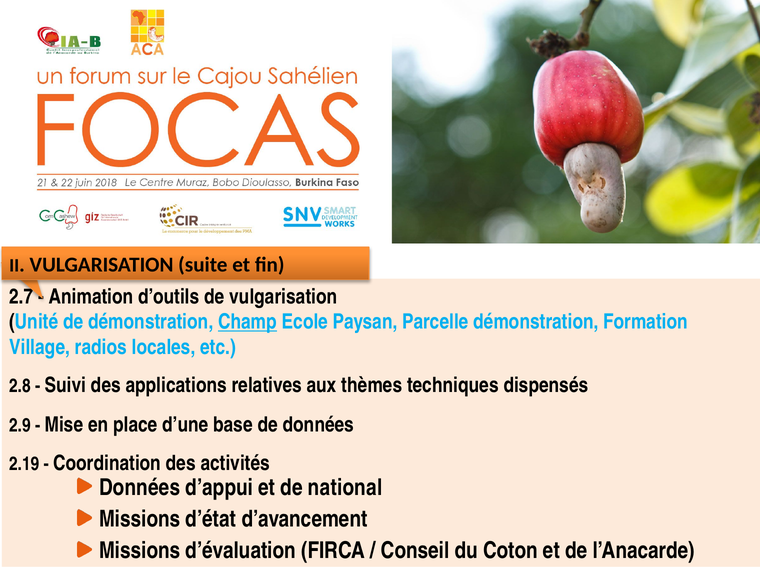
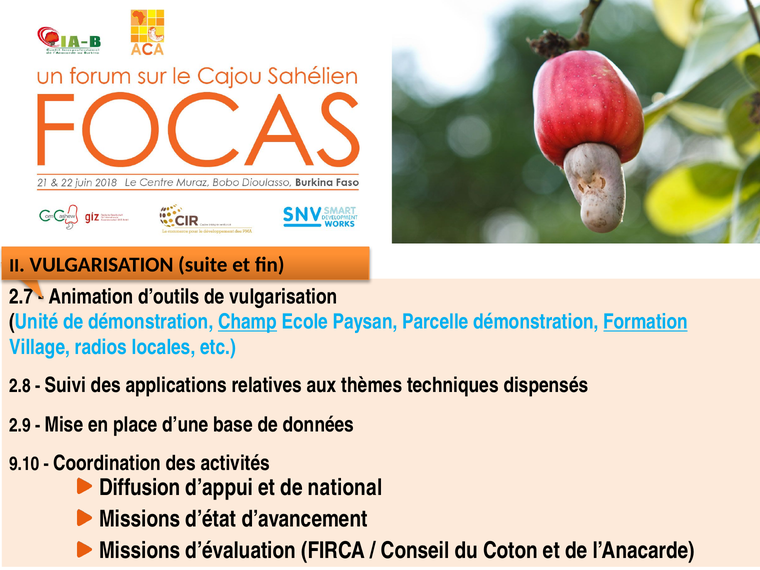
Formation underline: none -> present
2.19: 2.19 -> 9.10
Données at (140, 487): Données -> Diffusion
